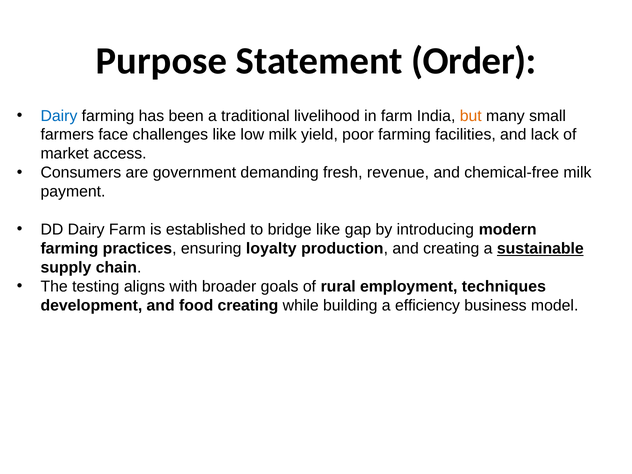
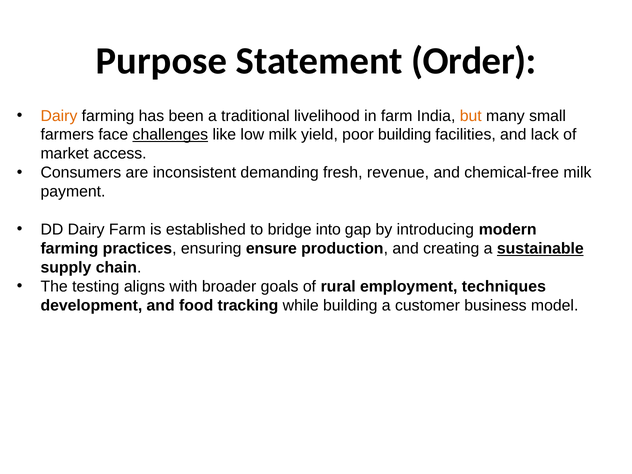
Dairy at (59, 116) colour: blue -> orange
challenges underline: none -> present
poor farming: farming -> building
government: government -> inconsistent
bridge like: like -> into
loyalty: loyalty -> ensure
food creating: creating -> tracking
efficiency: efficiency -> customer
